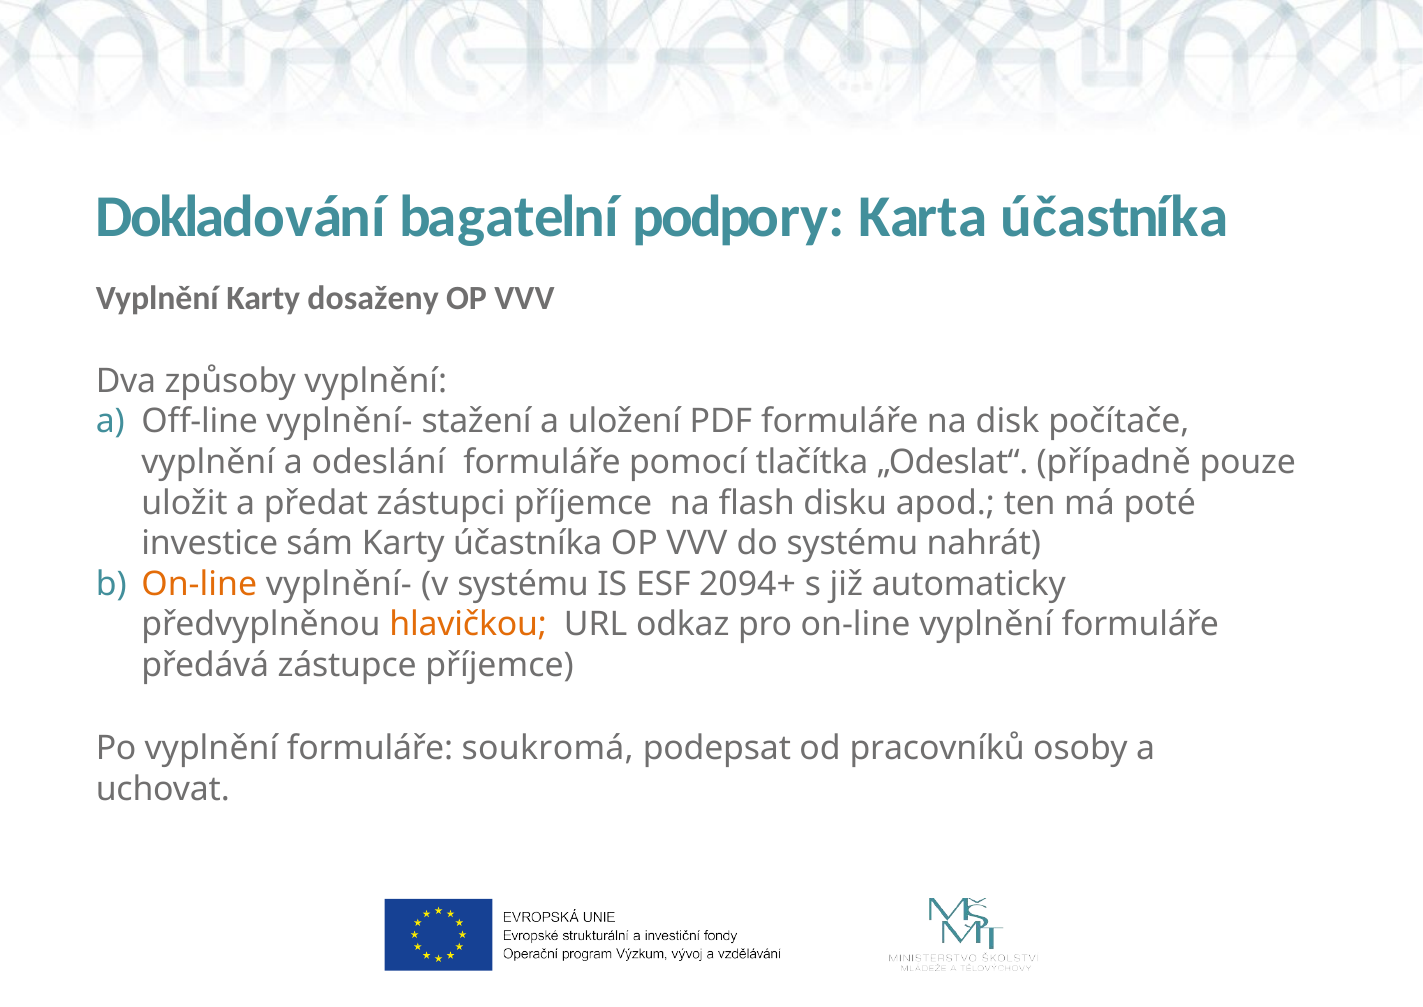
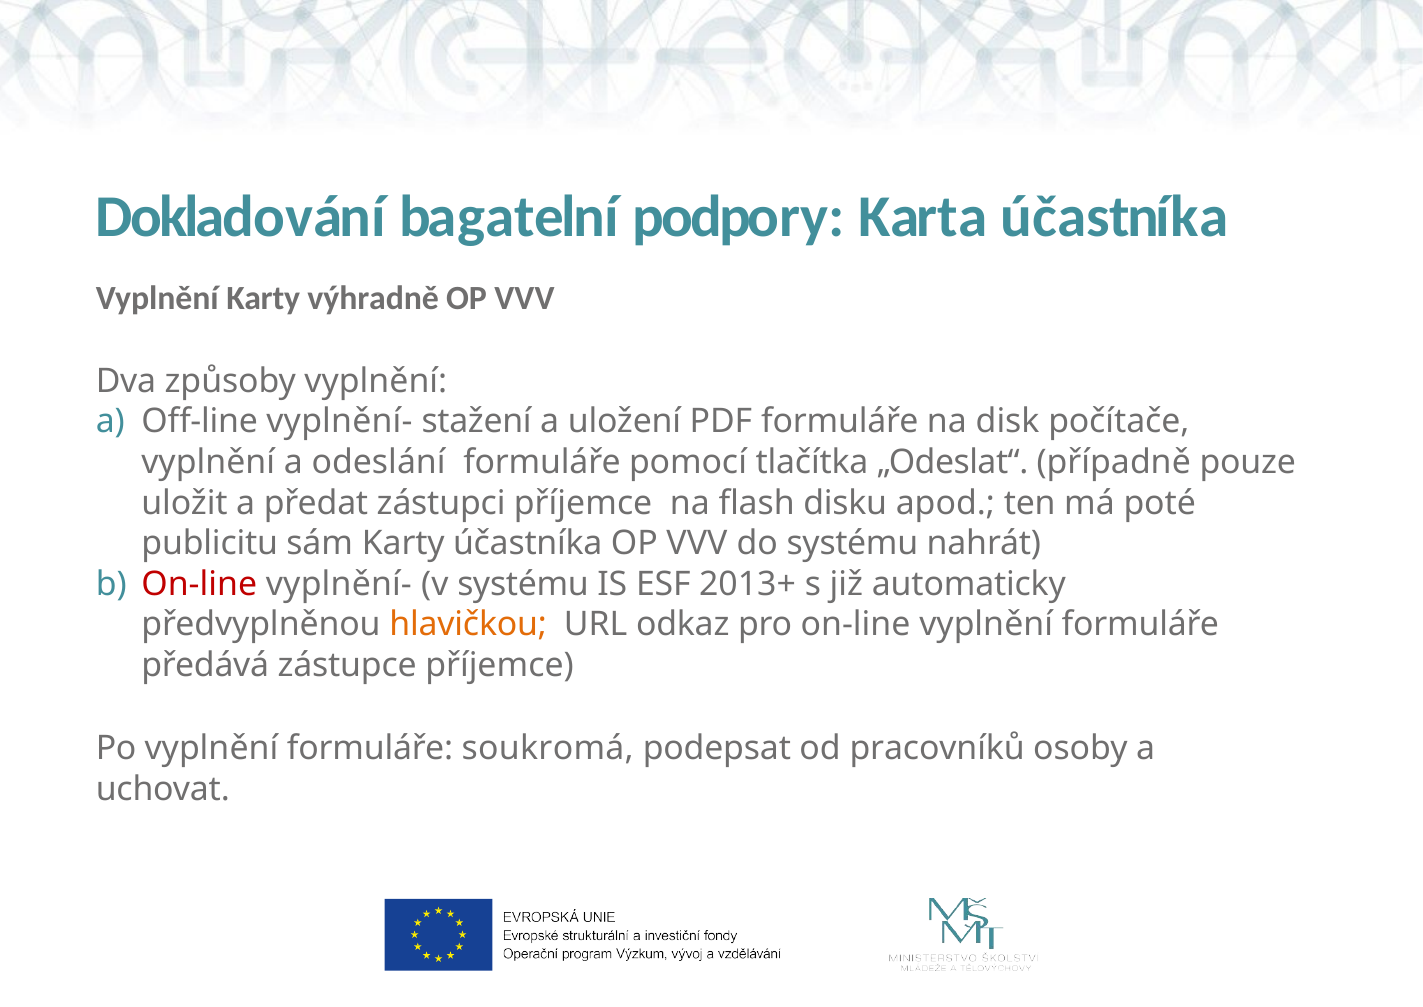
dosaženy: dosaženy -> výhradně
investice: investice -> publicitu
On-line at (199, 584) colour: orange -> red
2094+: 2094+ -> 2013+
